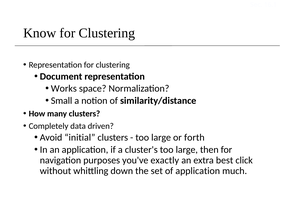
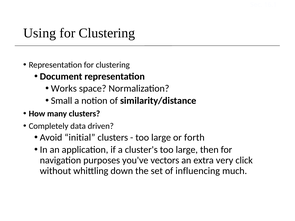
Know: Know -> Using
exactly: exactly -> vectors
best: best -> very
of application: application -> influencing
